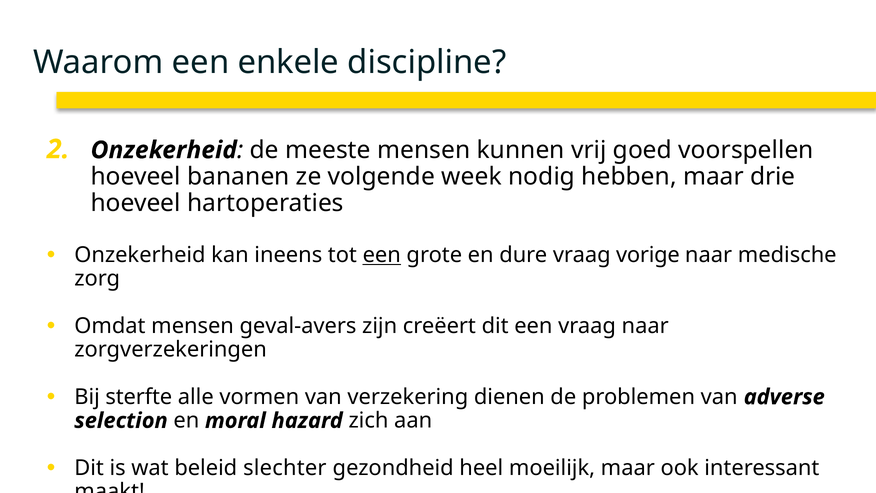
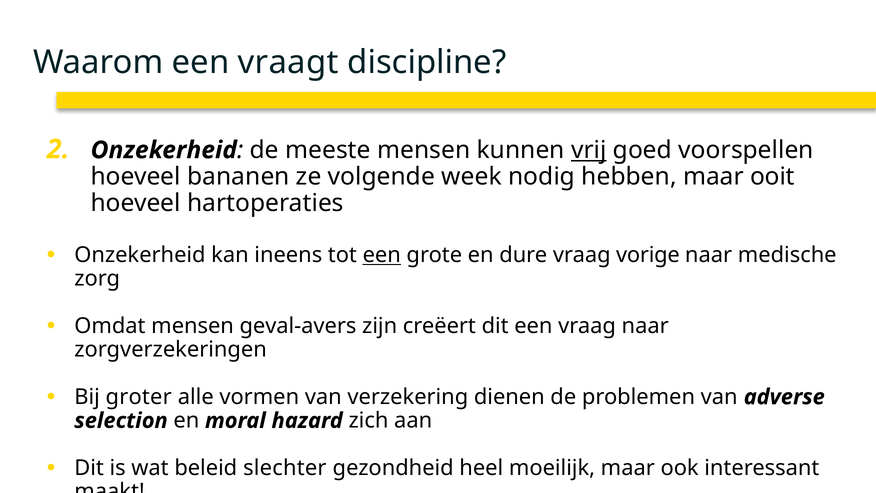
enkele: enkele -> vraagt
vrij underline: none -> present
drie: drie -> ooit
sterfte: sterfte -> groter
